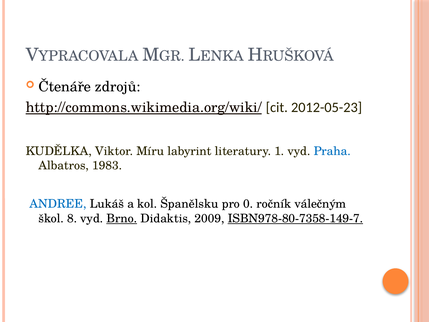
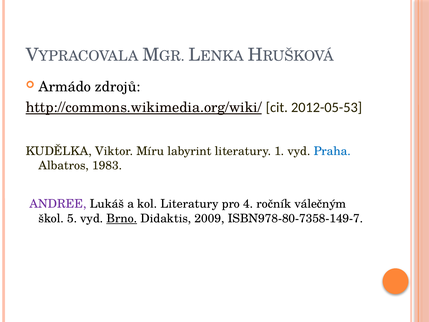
Čtenáře: Čtenáře -> Armádo
2012-05-23: 2012-05-23 -> 2012-05-53
ANDREE colour: blue -> purple
kol Španělsku: Španělsku -> Literatury
0: 0 -> 4
8: 8 -> 5
ISBN978-80-7358-149-7 underline: present -> none
